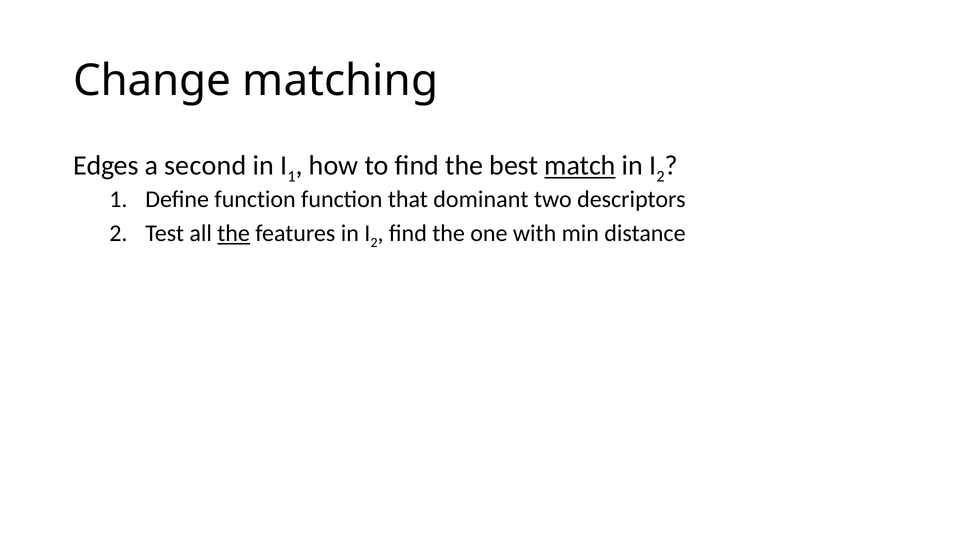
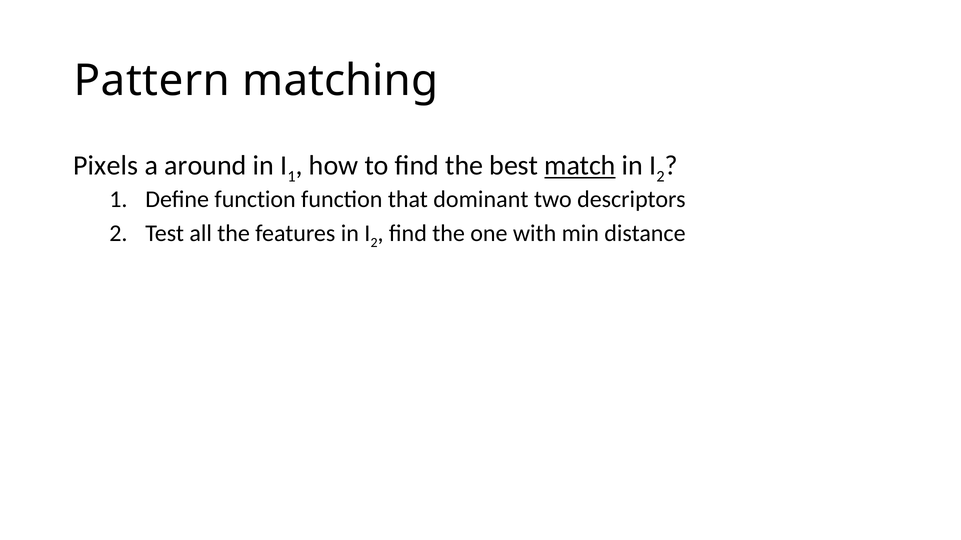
Change: Change -> Pattern
Edges: Edges -> Pixels
second: second -> around
the at (234, 234) underline: present -> none
